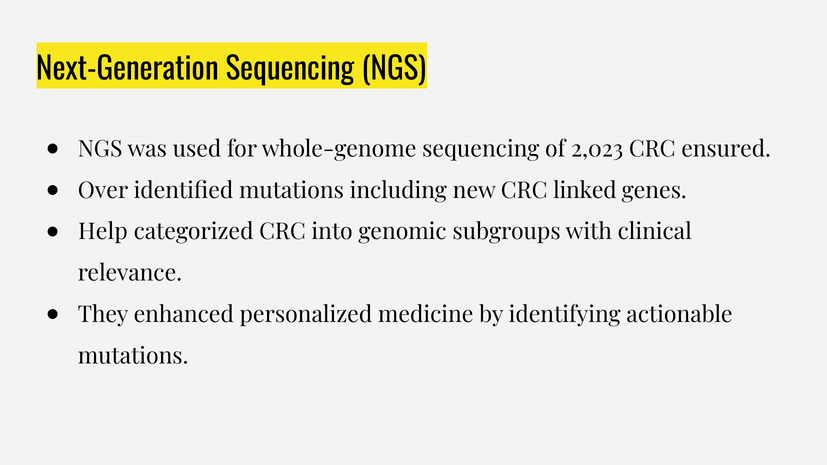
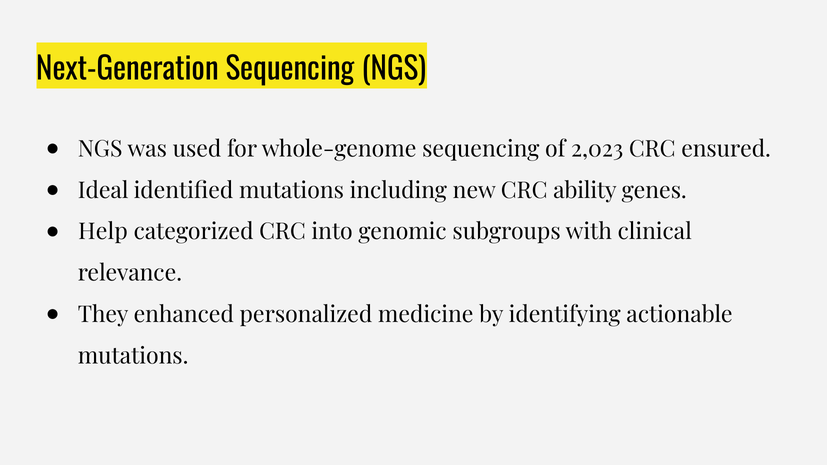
Over: Over -> Ideal
linked: linked -> ability
